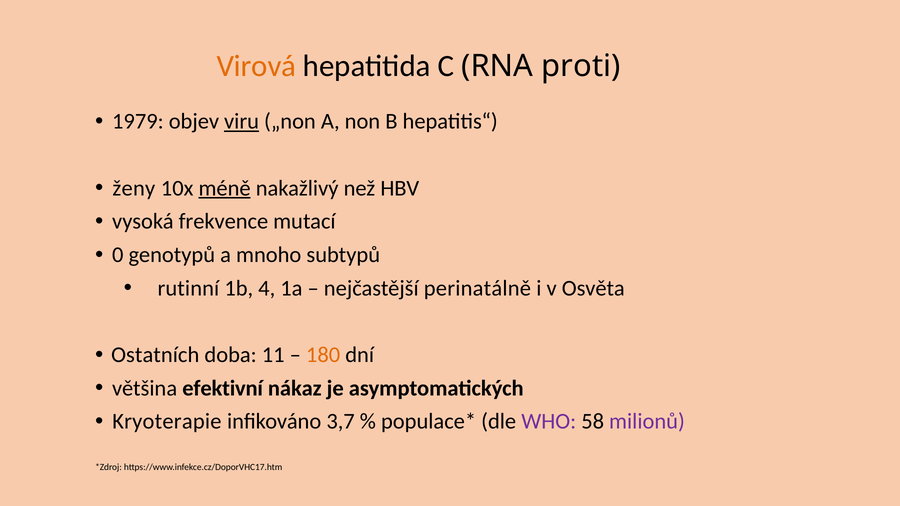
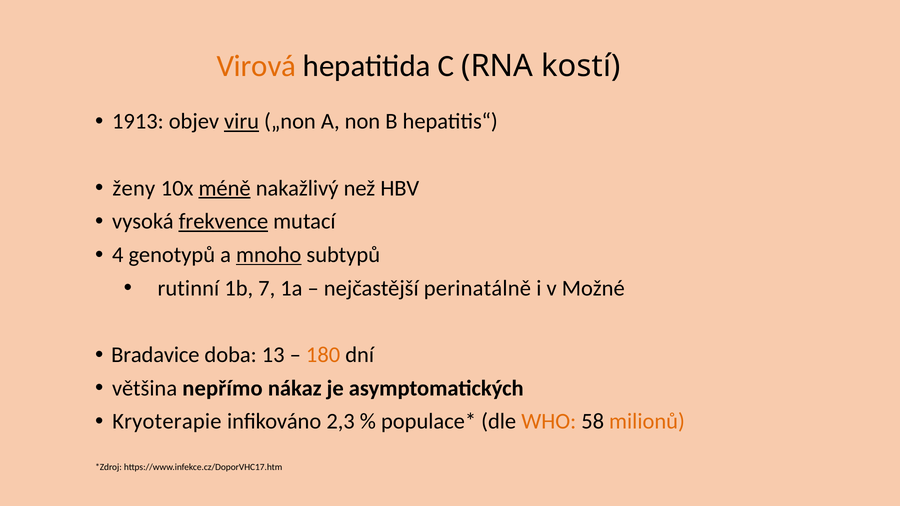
proti: proti -> kostí
1979: 1979 -> 1913
frekvence underline: none -> present
0: 0 -> 4
mnoho underline: none -> present
4: 4 -> 7
Osvěta: Osvěta -> Možné
Ostatních: Ostatních -> Bradavice
11: 11 -> 13
efektivní: efektivní -> nepřímo
3,7: 3,7 -> 2,3
WHO colour: purple -> orange
milionů colour: purple -> orange
